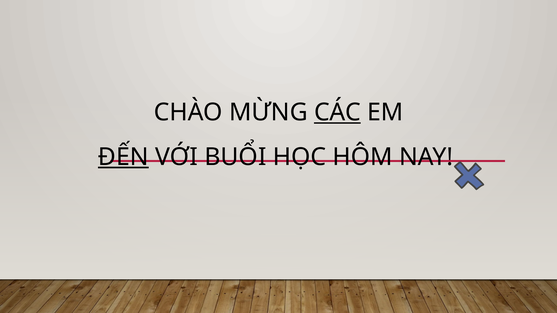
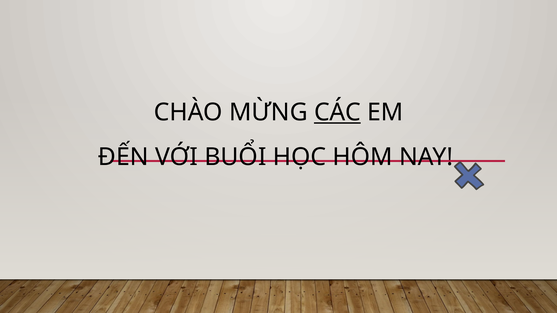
ĐẾN underline: present -> none
